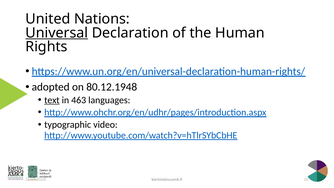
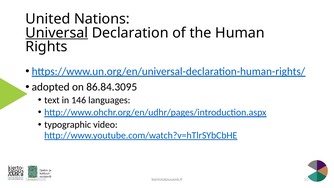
80.12.1948: 80.12.1948 -> 86.84.3095
text underline: present -> none
463: 463 -> 146
